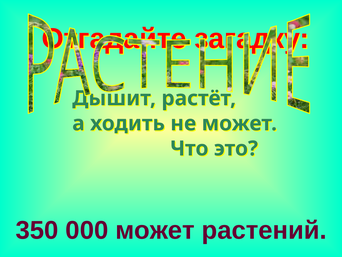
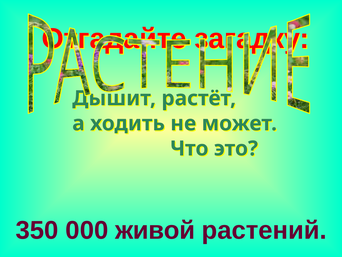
000 может: может -> живой
